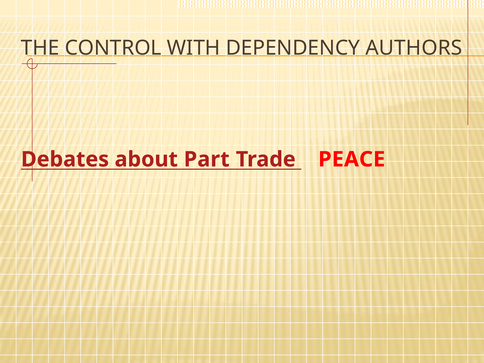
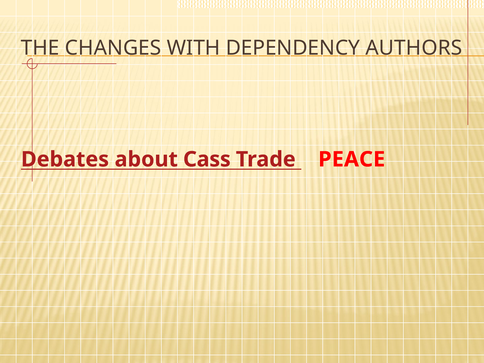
CONTROL: CONTROL -> CHANGES
Part: Part -> Cass
